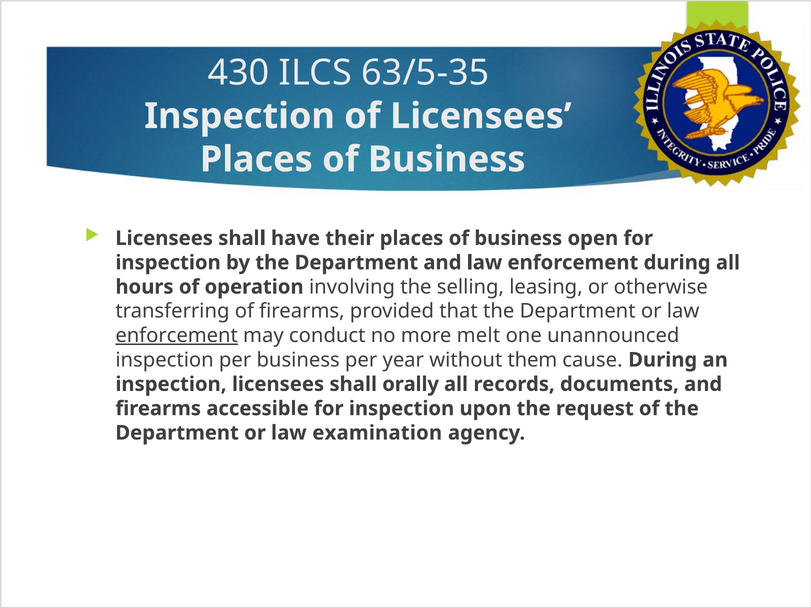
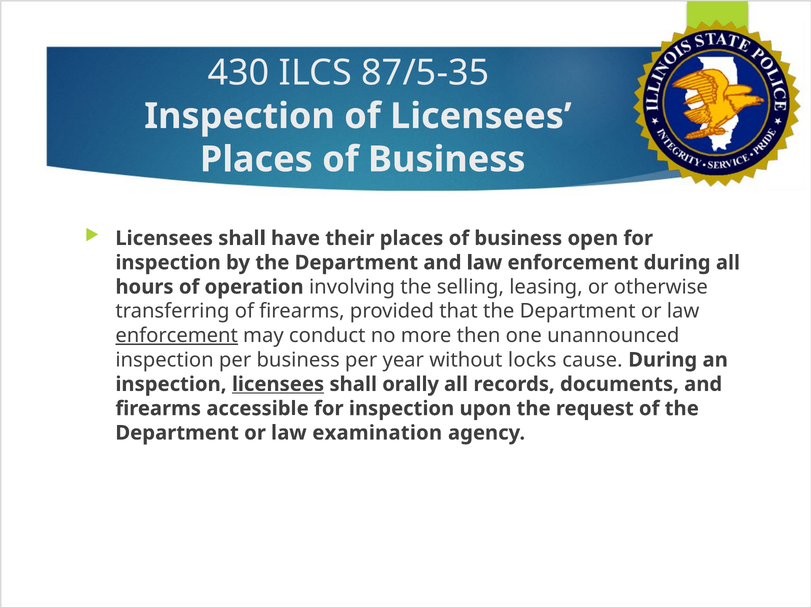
63/5-35: 63/5-35 -> 87/5-35
melt: melt -> then
them: them -> locks
licensees at (278, 384) underline: none -> present
